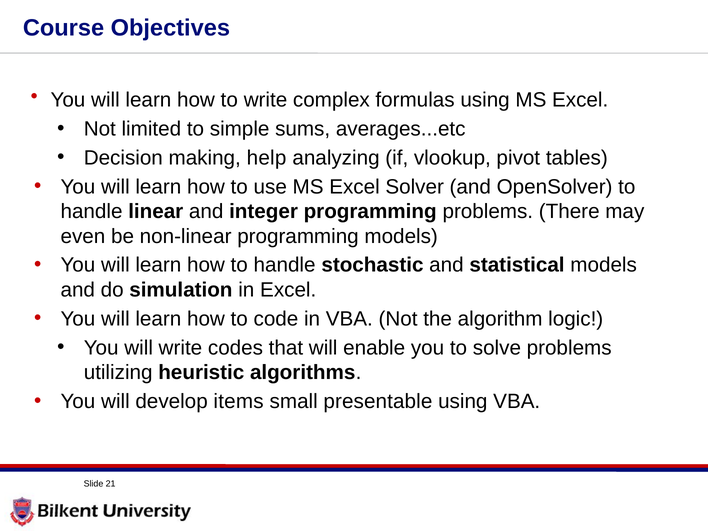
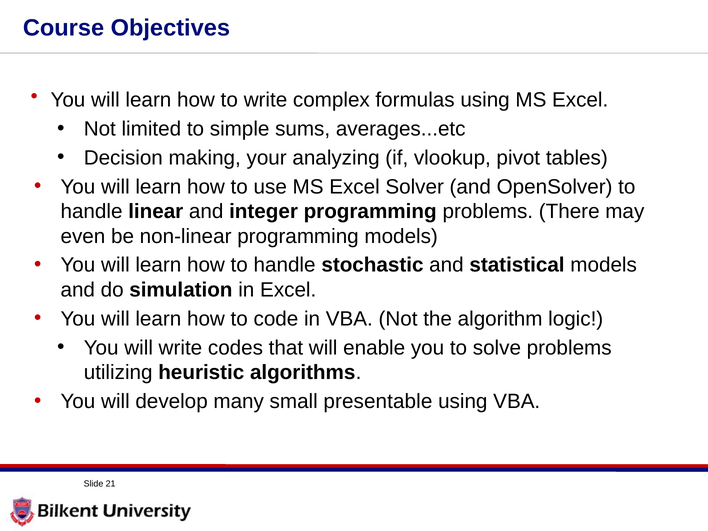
help: help -> your
items: items -> many
